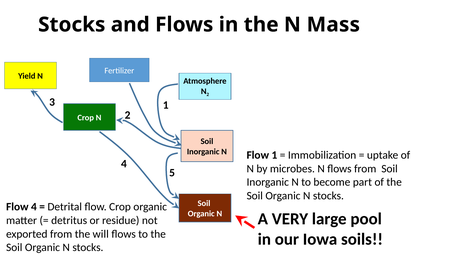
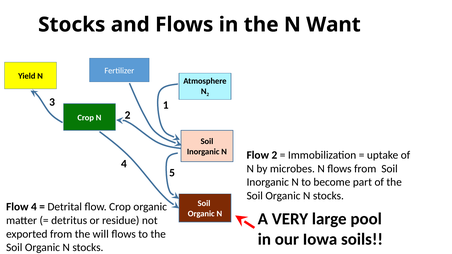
Mass: Mass -> Want
Flow 1: 1 -> 2
